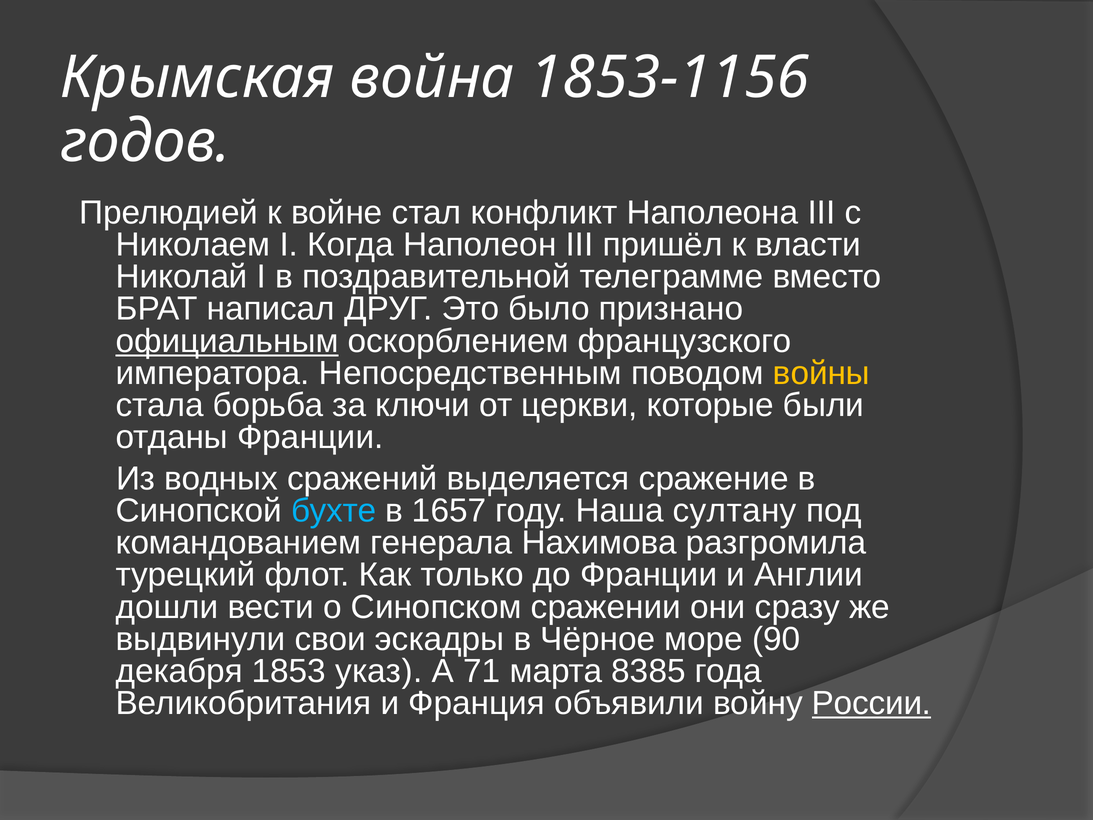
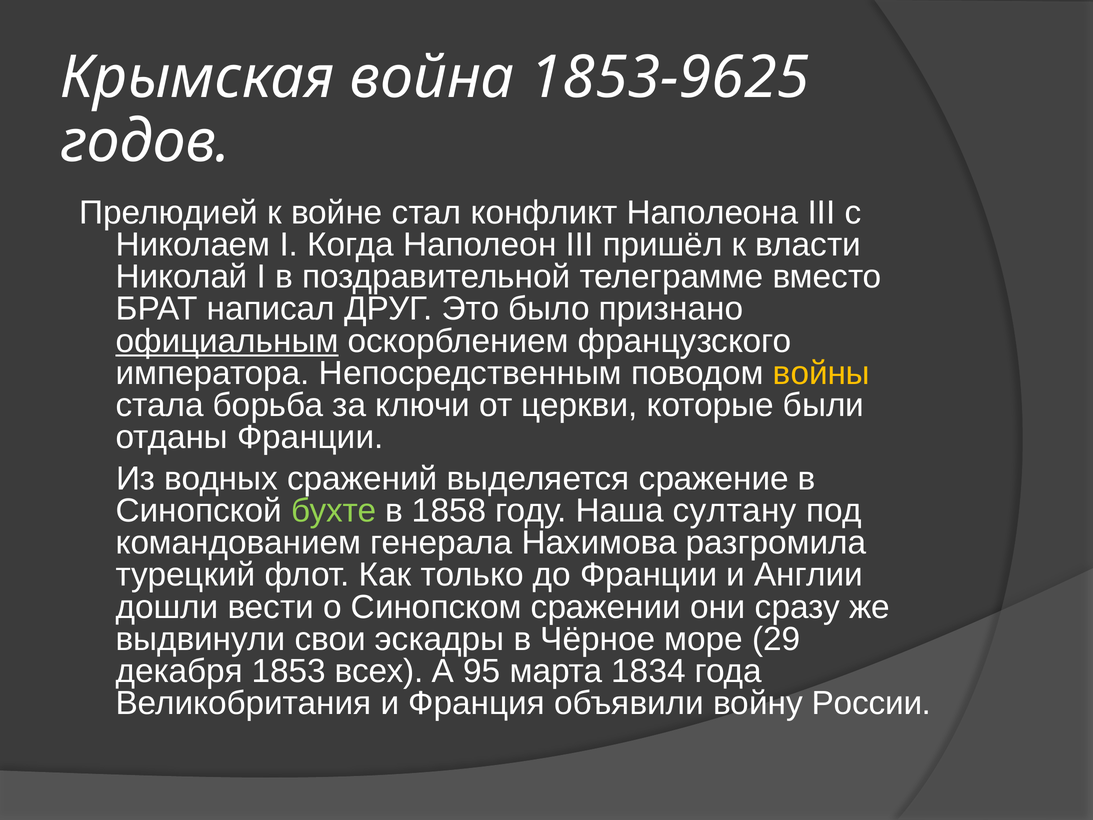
1853-1156: 1853-1156 -> 1853-9625
бухте colour: light blue -> light green
1657: 1657 -> 1858
90: 90 -> 29
указ: указ -> всех
71: 71 -> 95
8385: 8385 -> 1834
России underline: present -> none
